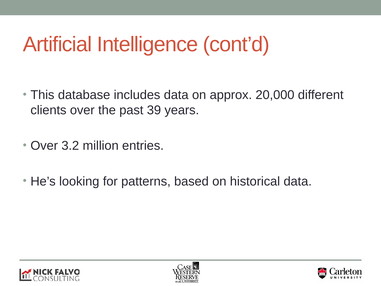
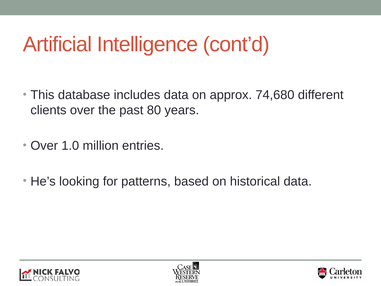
20,000: 20,000 -> 74,680
39: 39 -> 80
3.2: 3.2 -> 1.0
